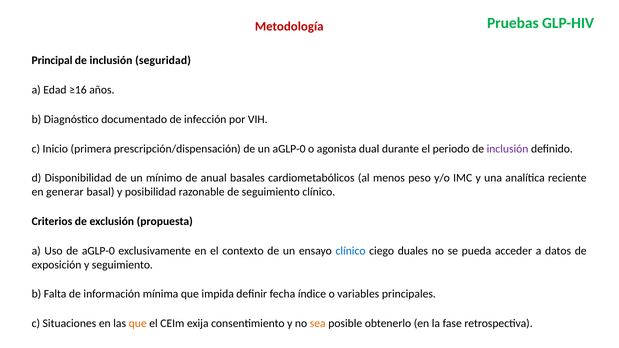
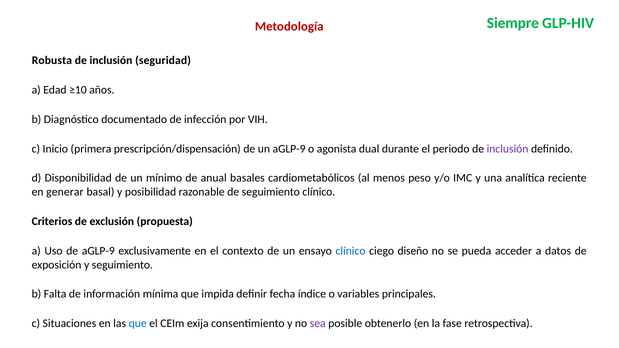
Pruebas: Pruebas -> Siempre
Principal: Principal -> Robusta
≥16: ≥16 -> ≥10
un aGLP-0: aGLP-0 -> aGLP-9
de aGLP-0: aGLP-0 -> aGLP-9
duales: duales -> diseño
que at (138, 324) colour: orange -> blue
sea colour: orange -> purple
